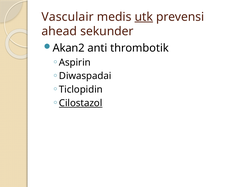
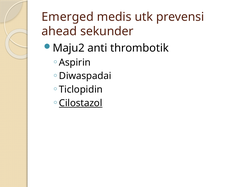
Vasculair: Vasculair -> Emerged
utk underline: present -> none
Akan2: Akan2 -> Maju2
